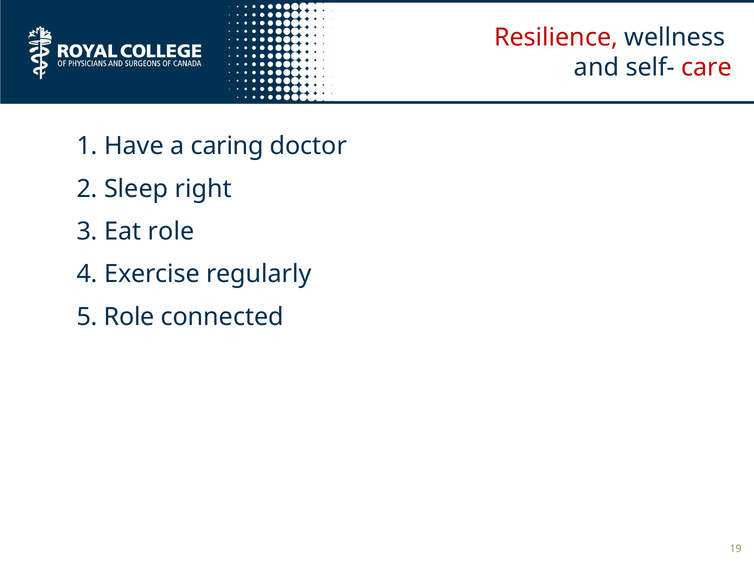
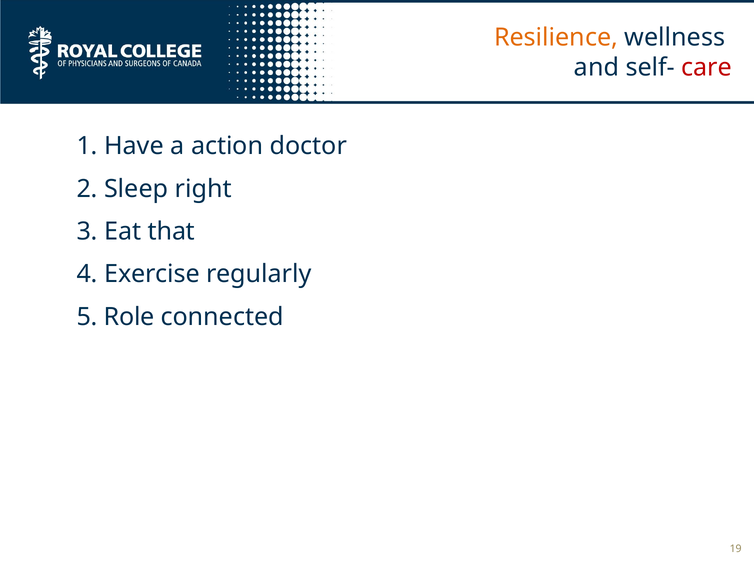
Resilience colour: red -> orange
caring: caring -> action
Eat role: role -> that
